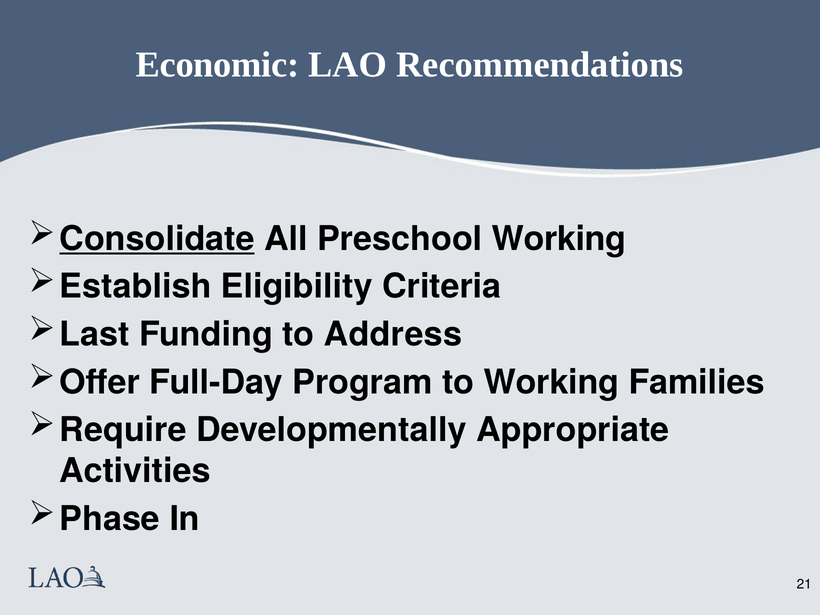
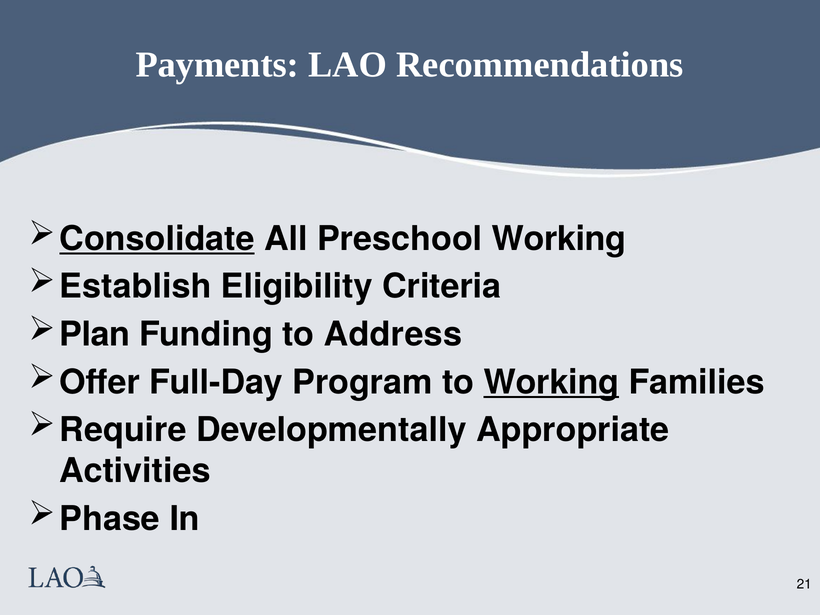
Economic: Economic -> Payments
Last: Last -> Plan
Working at (551, 382) underline: none -> present
